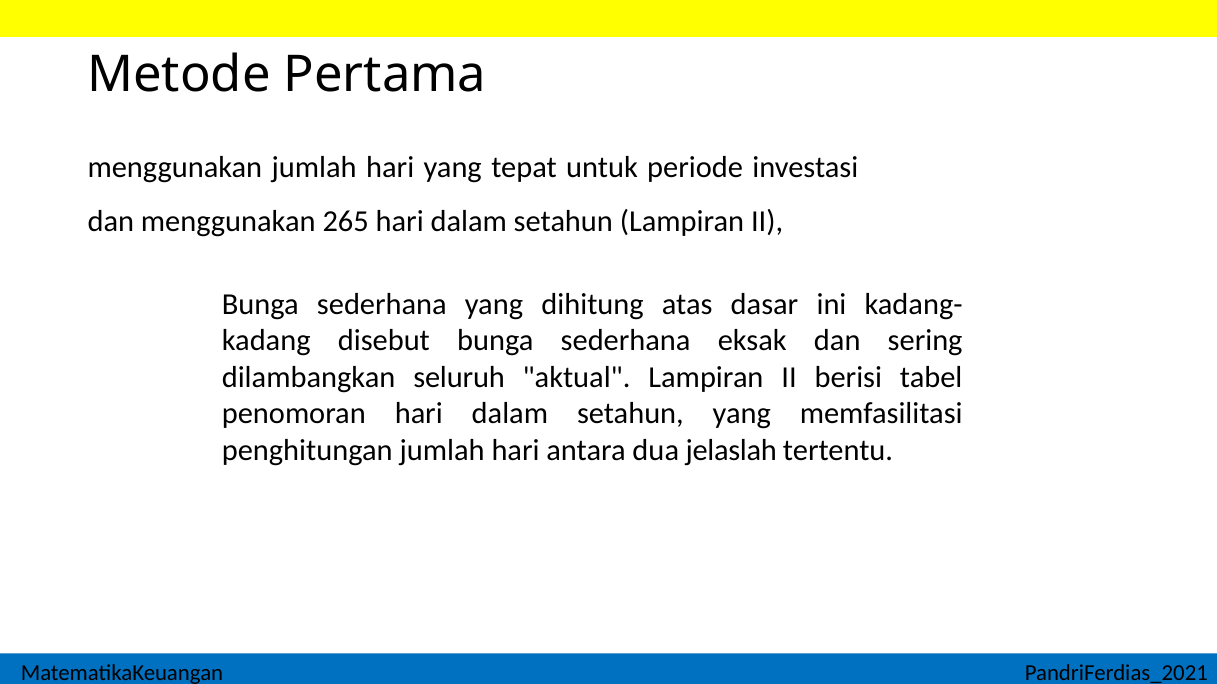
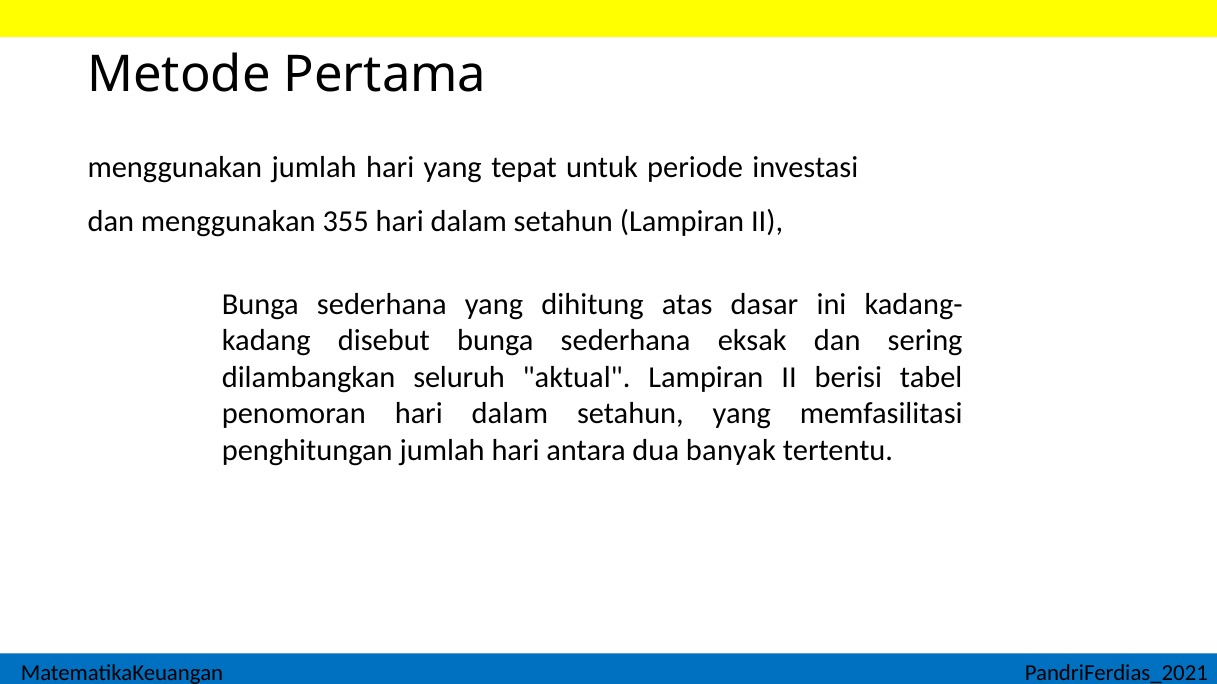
265: 265 -> 355
jelaslah: jelaslah -> banyak
